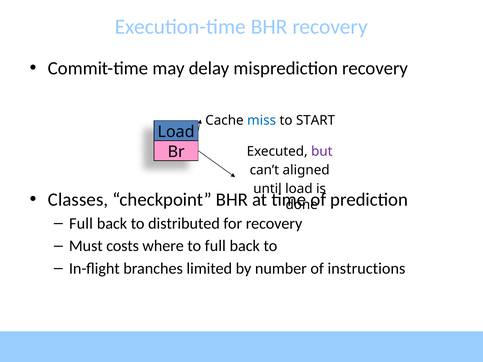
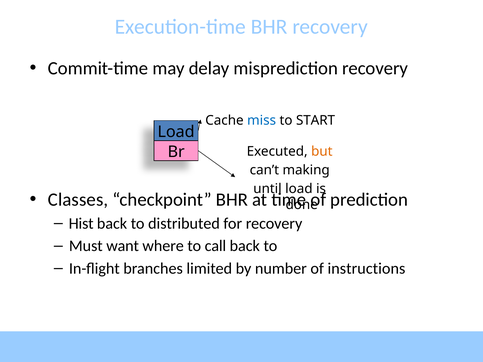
but colour: purple -> orange
aligned: aligned -> making
Full at (81, 224): Full -> Hist
costs: costs -> want
to full: full -> call
